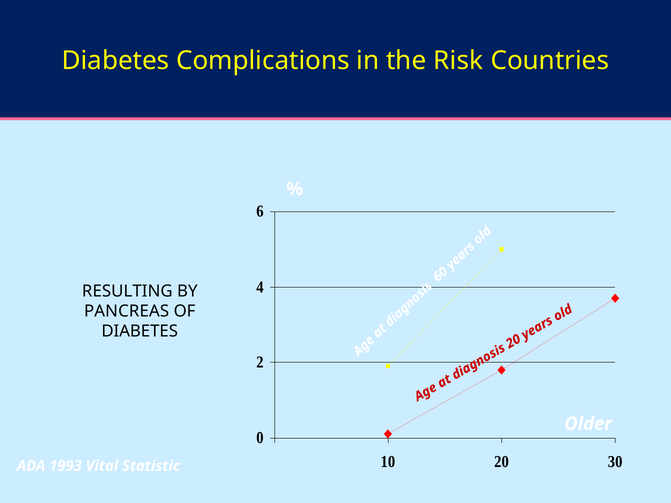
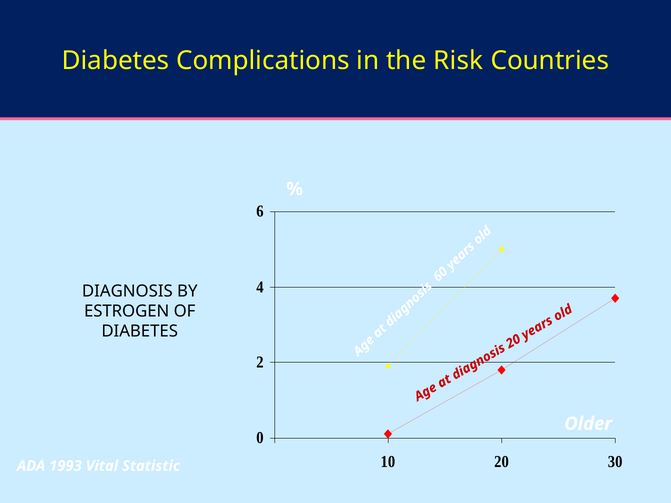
RESULTING: RESULTING -> DIAGNOSIS
PANCREAS: PANCREAS -> ESTROGEN
